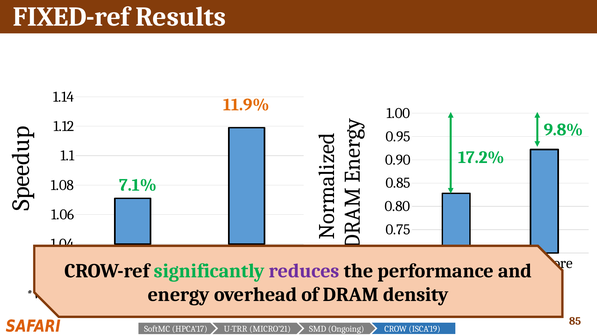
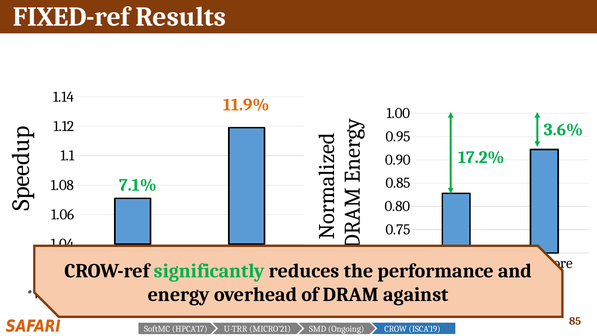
9.8%: 9.8% -> 3.6%
reduces colour: purple -> black
density: density -> against
